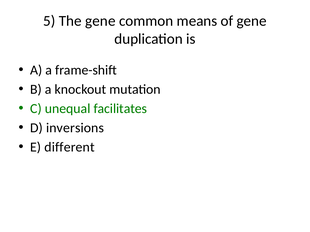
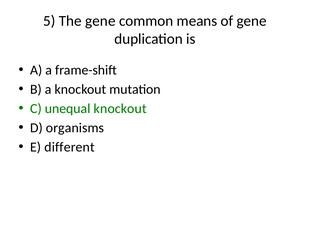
unequal facilitates: facilitates -> knockout
inversions: inversions -> organisms
